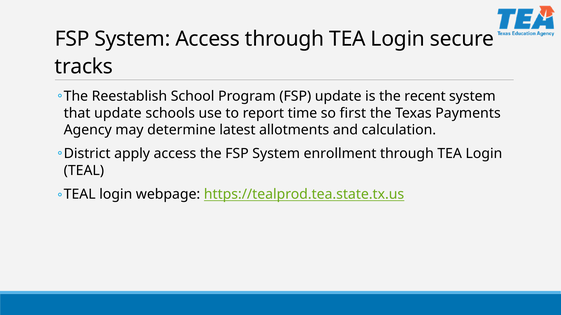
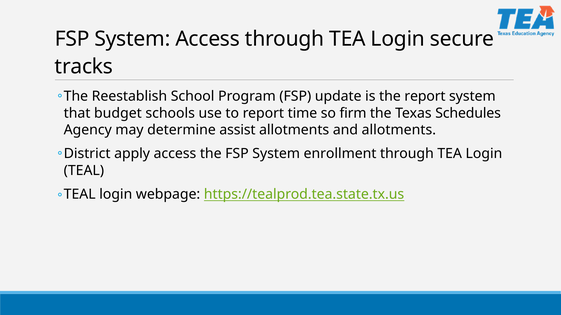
the recent: recent -> report
that update: update -> budget
first: first -> firm
Payments: Payments -> Schedules
latest: latest -> assist
and calculation: calculation -> allotments
